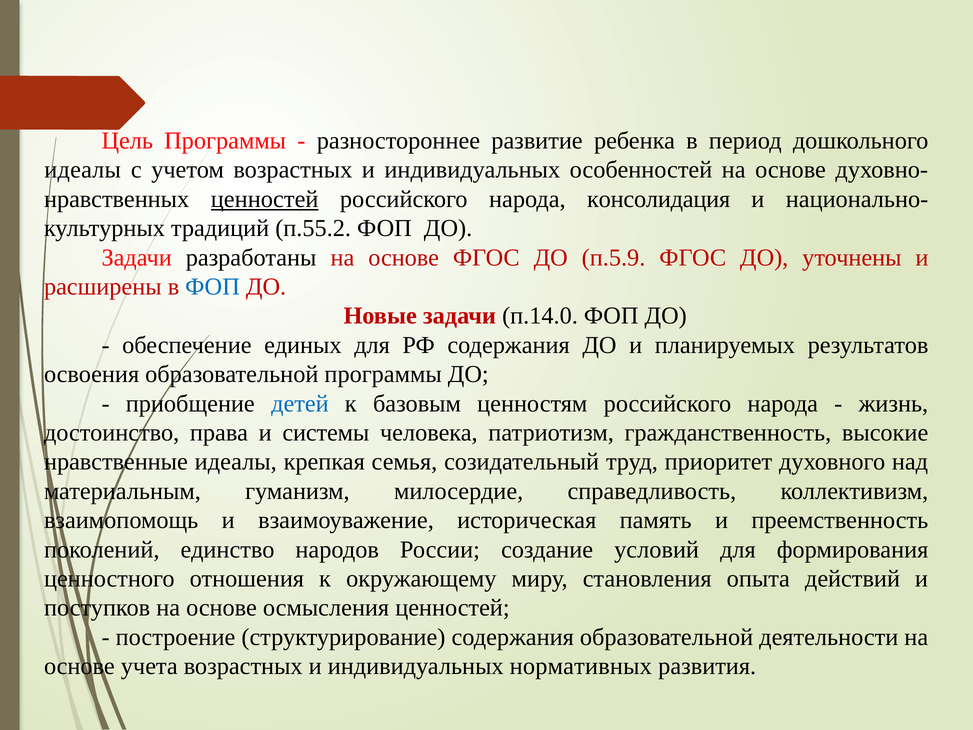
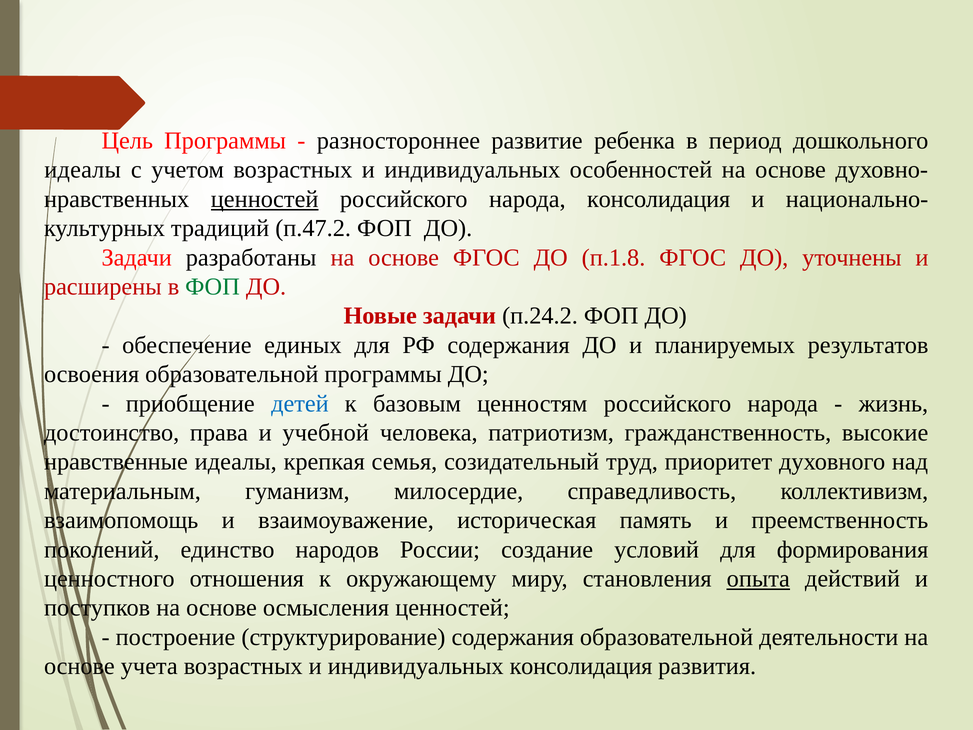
п.55.2: п.55.2 -> п.47.2
п.5.9: п.5.9 -> п.1.8
ФОП at (213, 287) colour: blue -> green
п.14.0: п.14.0 -> п.24.2
системы: системы -> учебной
опыта underline: none -> present
индивидуальных нормативных: нормативных -> консолидация
